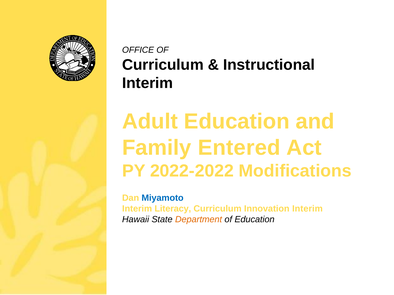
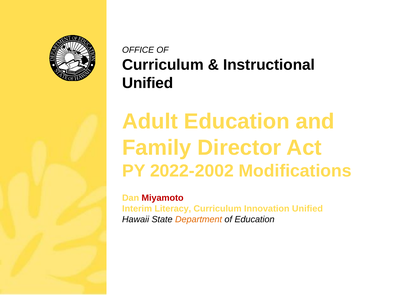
Interim at (148, 83): Interim -> Unified
Entered: Entered -> Director
2022-2022: 2022-2022 -> 2022-2002
Miyamoto colour: blue -> red
Innovation Interim: Interim -> Unified
